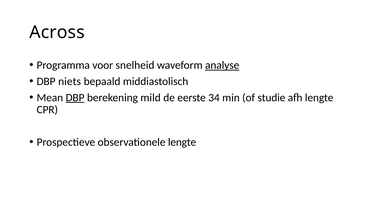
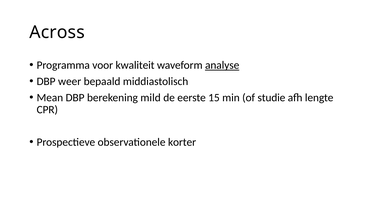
snelheid: snelheid -> kwaliteit
niets: niets -> weer
DBP at (75, 98) underline: present -> none
34: 34 -> 15
observationele lengte: lengte -> korter
